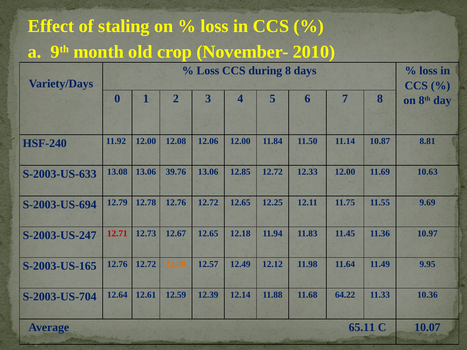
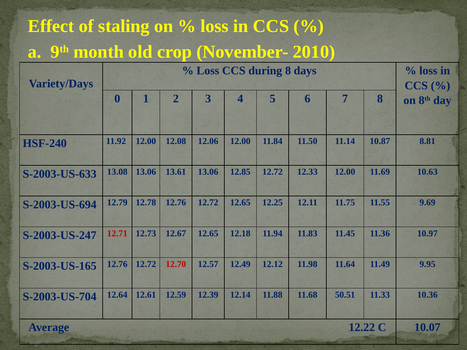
39.76: 39.76 -> 13.61
12.70 colour: orange -> red
64.22: 64.22 -> 50.51
65.11: 65.11 -> 12.22
